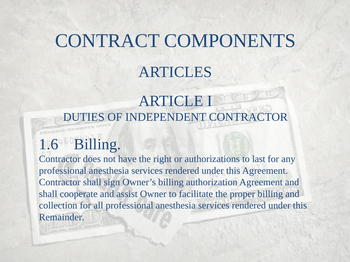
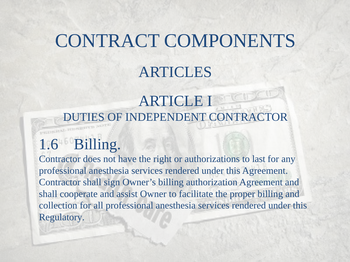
Remainder: Remainder -> Regulatory
